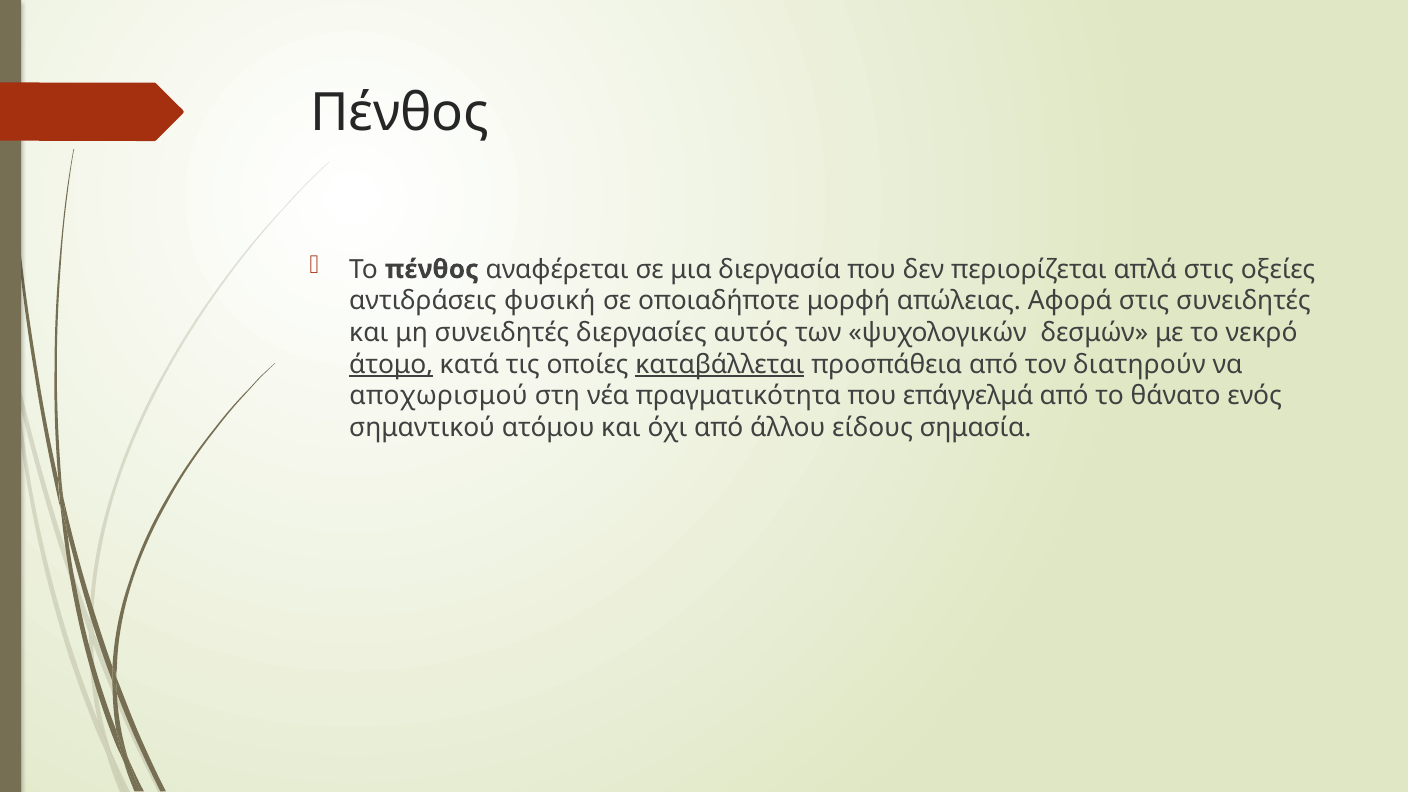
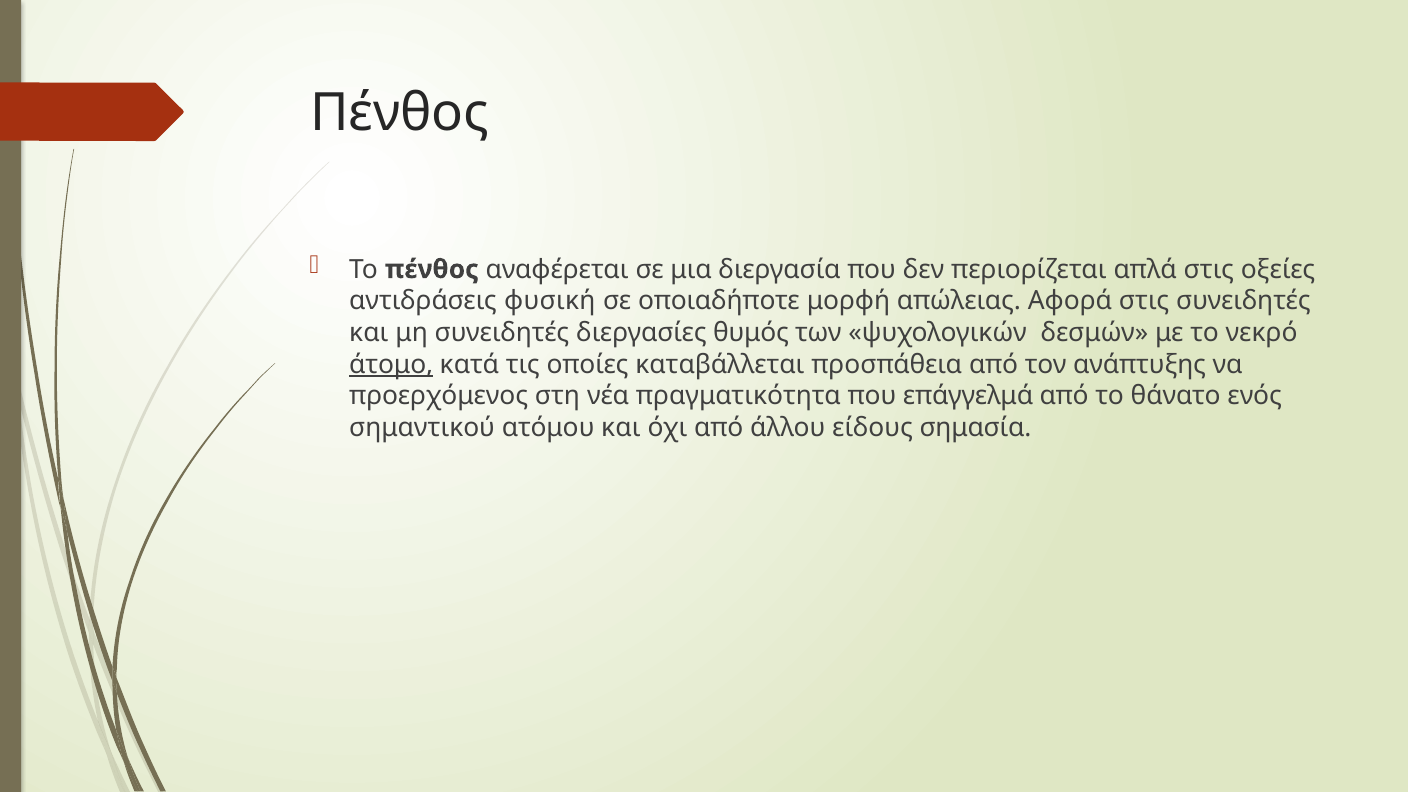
αυτός: αυτός -> θυμός
καταβάλλεται underline: present -> none
διατηρούν: διατηρούν -> ανάπτυξης
αποχωρισμού: αποχωρισμού -> προερχόμενος
